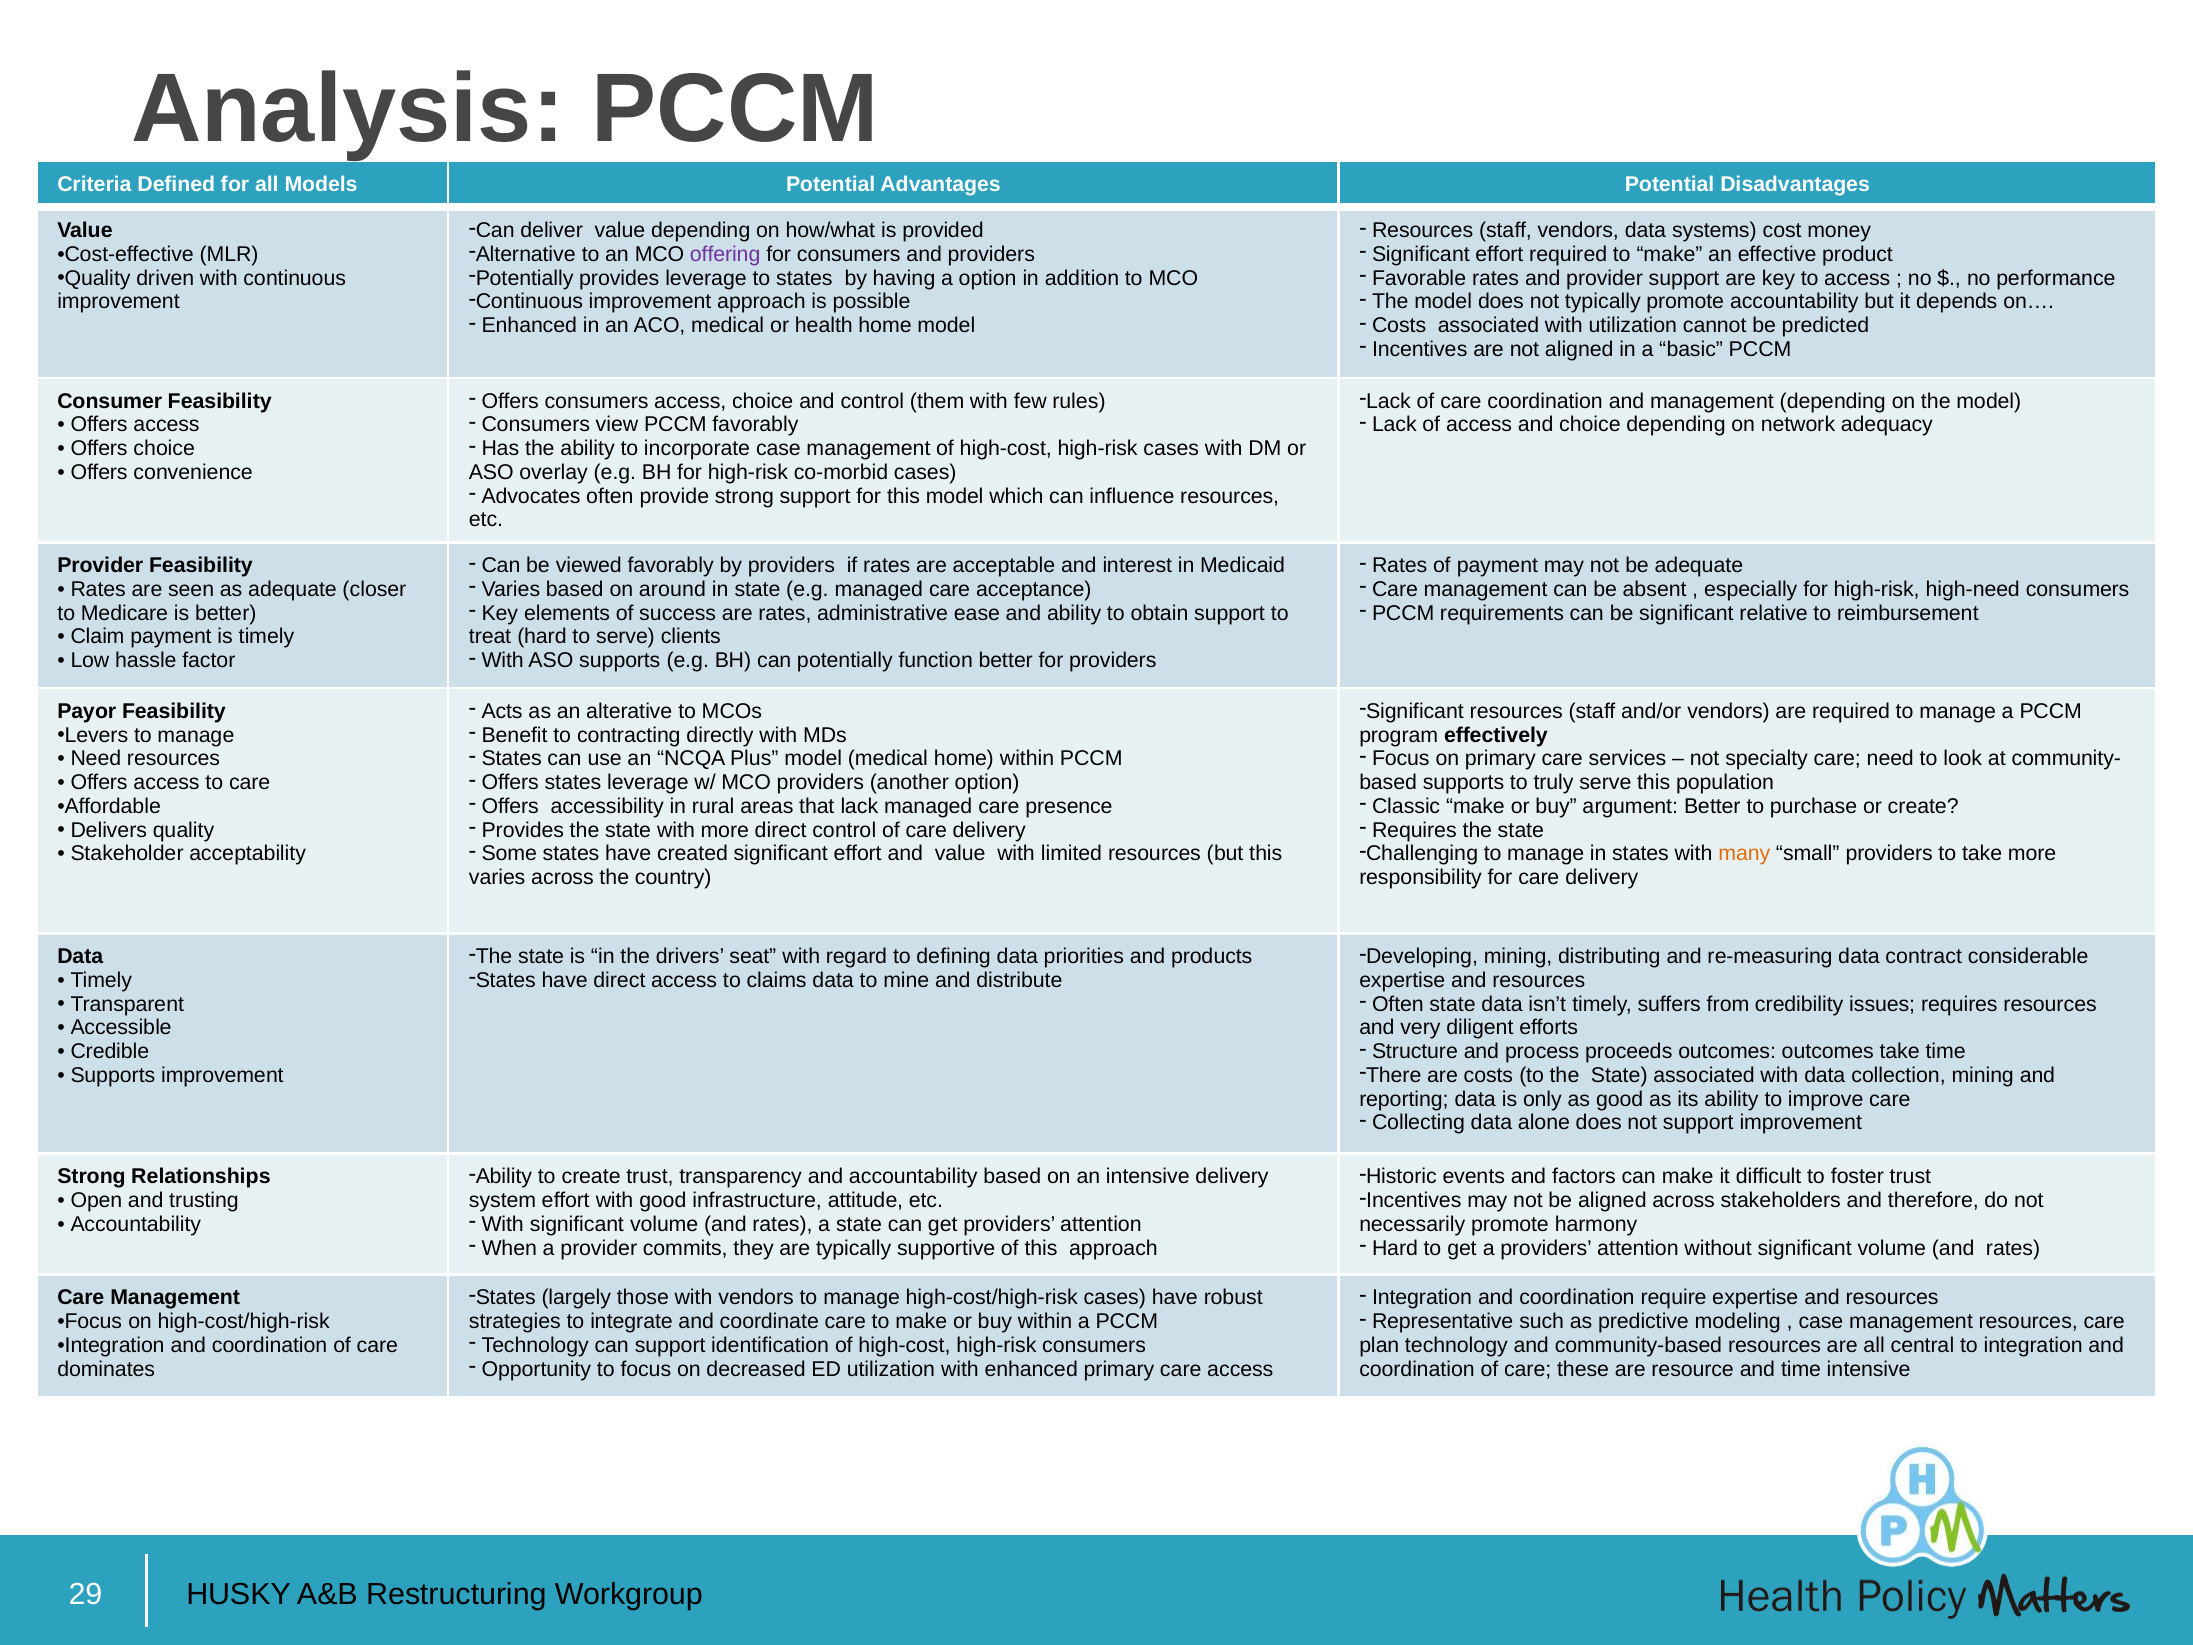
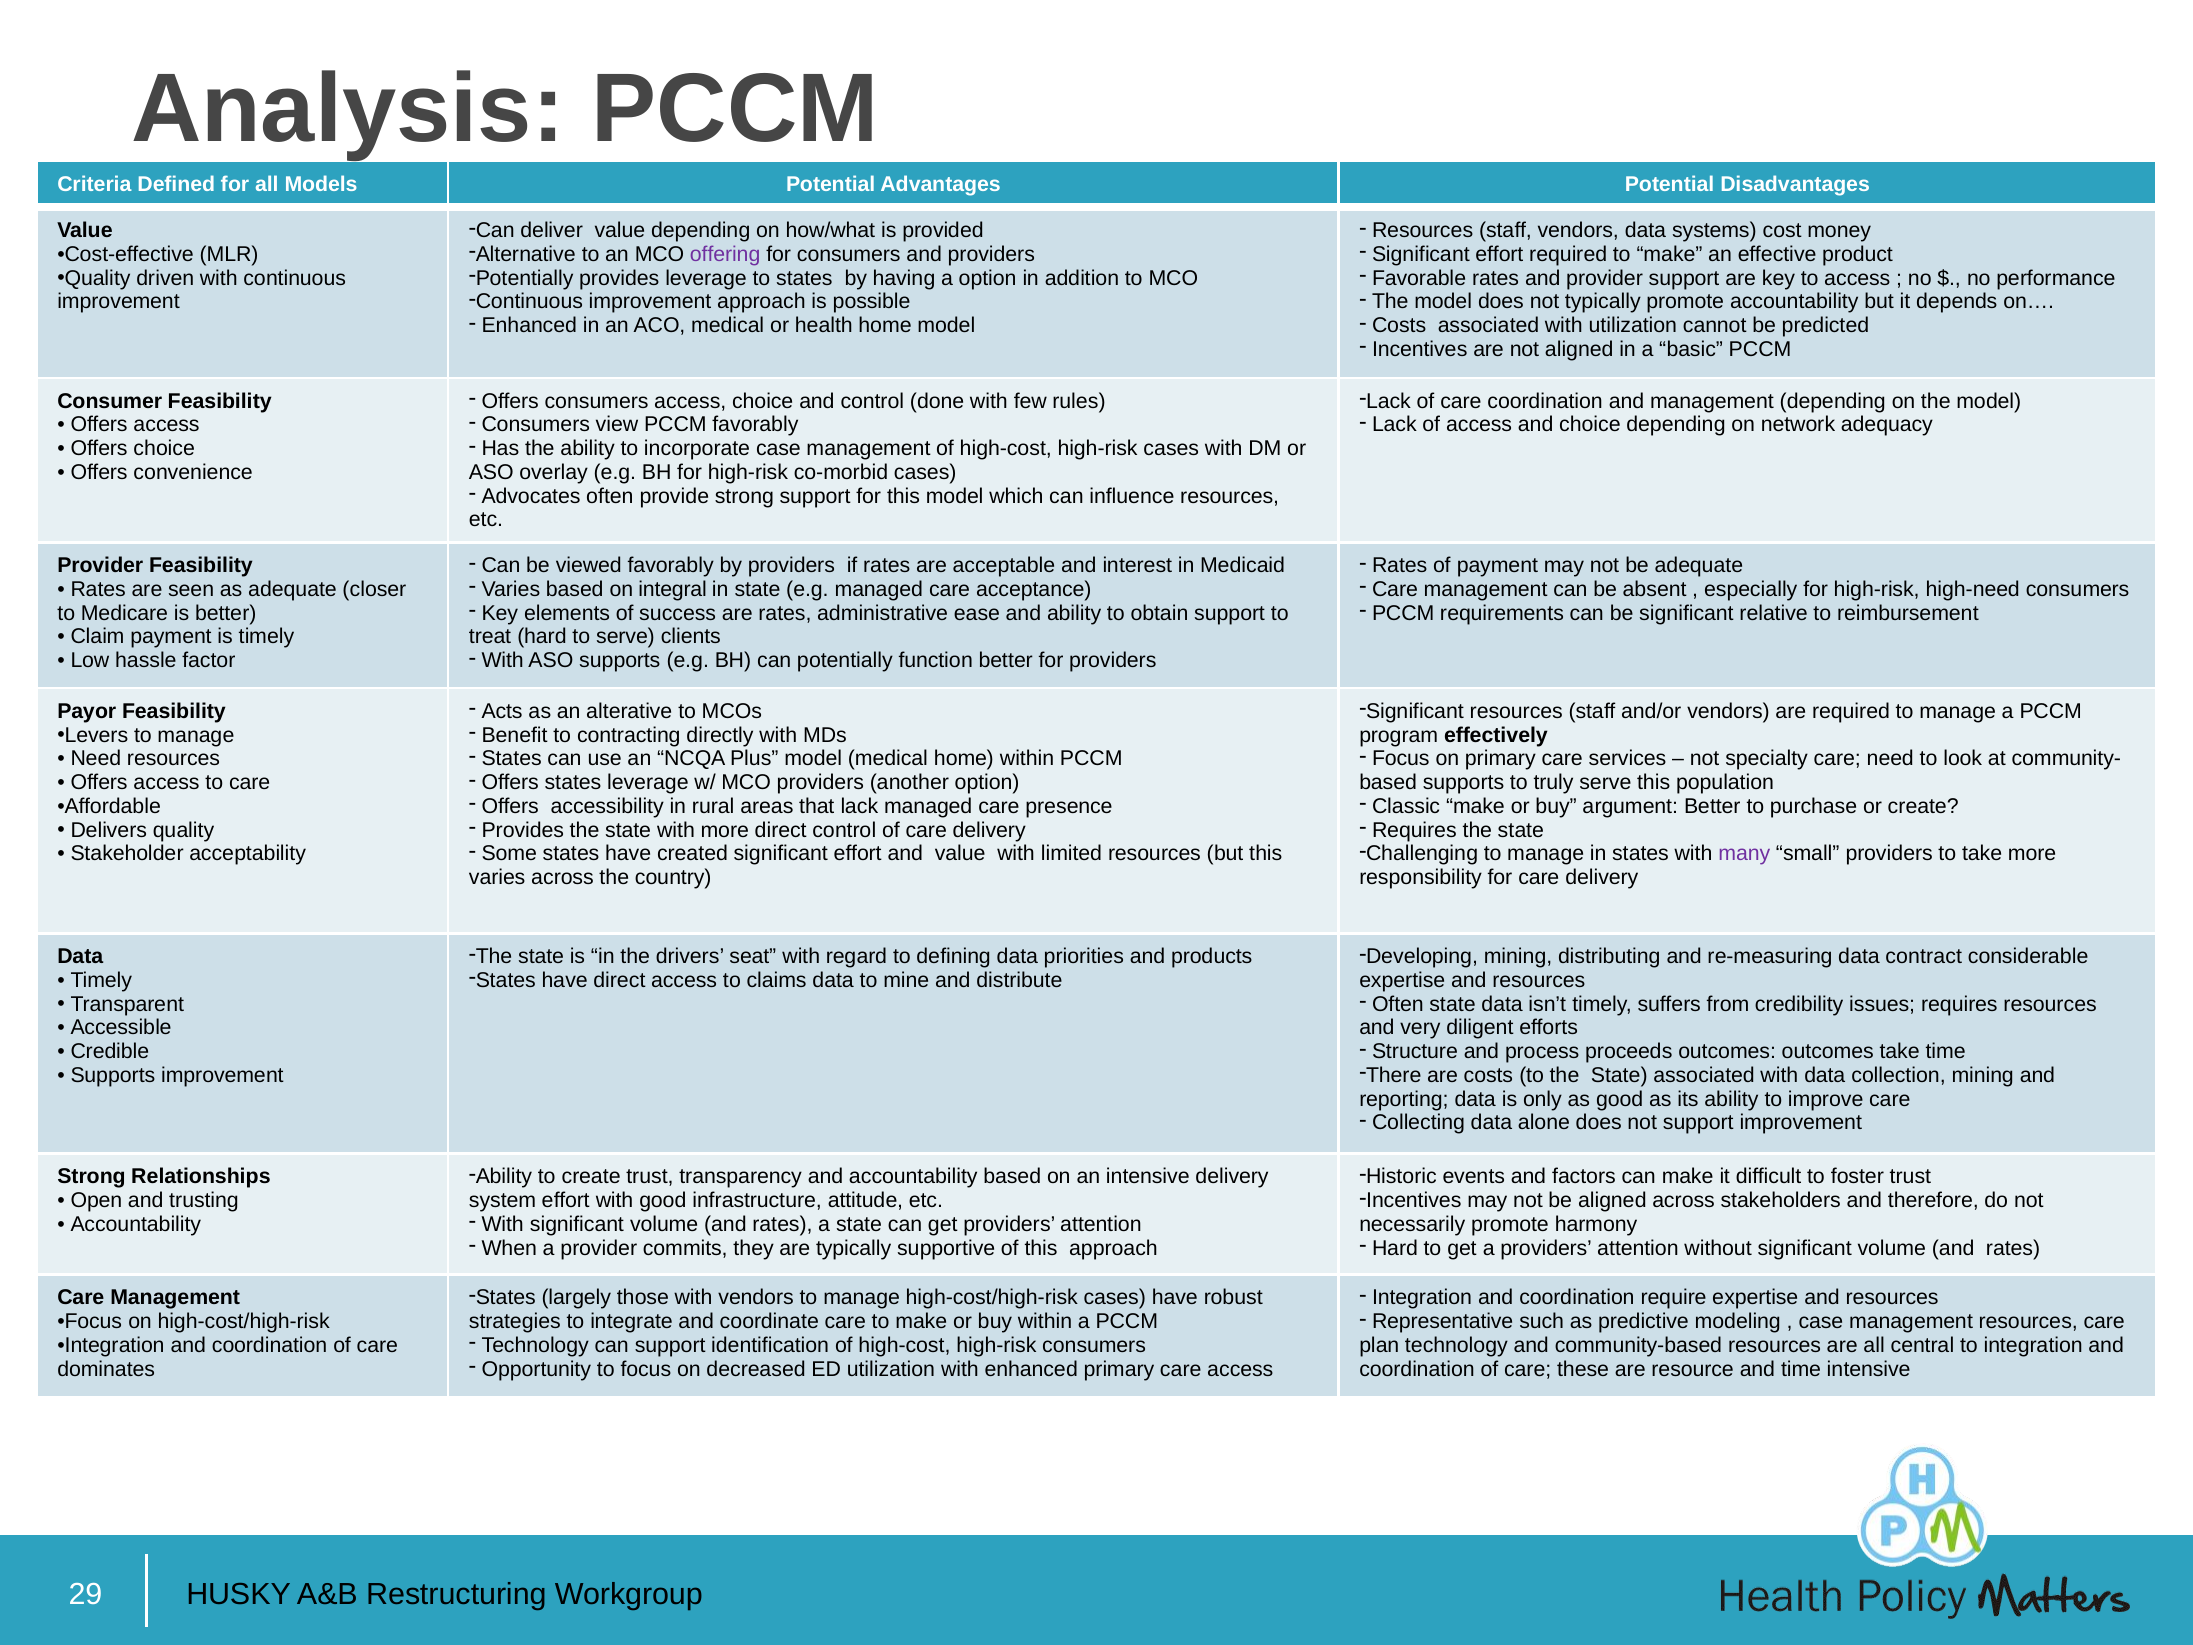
them: them -> done
around: around -> integral
many colour: orange -> purple
